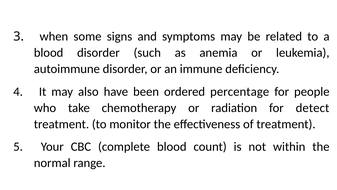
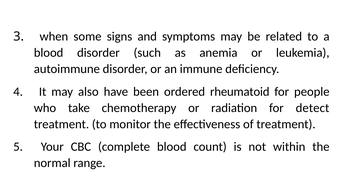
percentage: percentage -> rheumatoid
